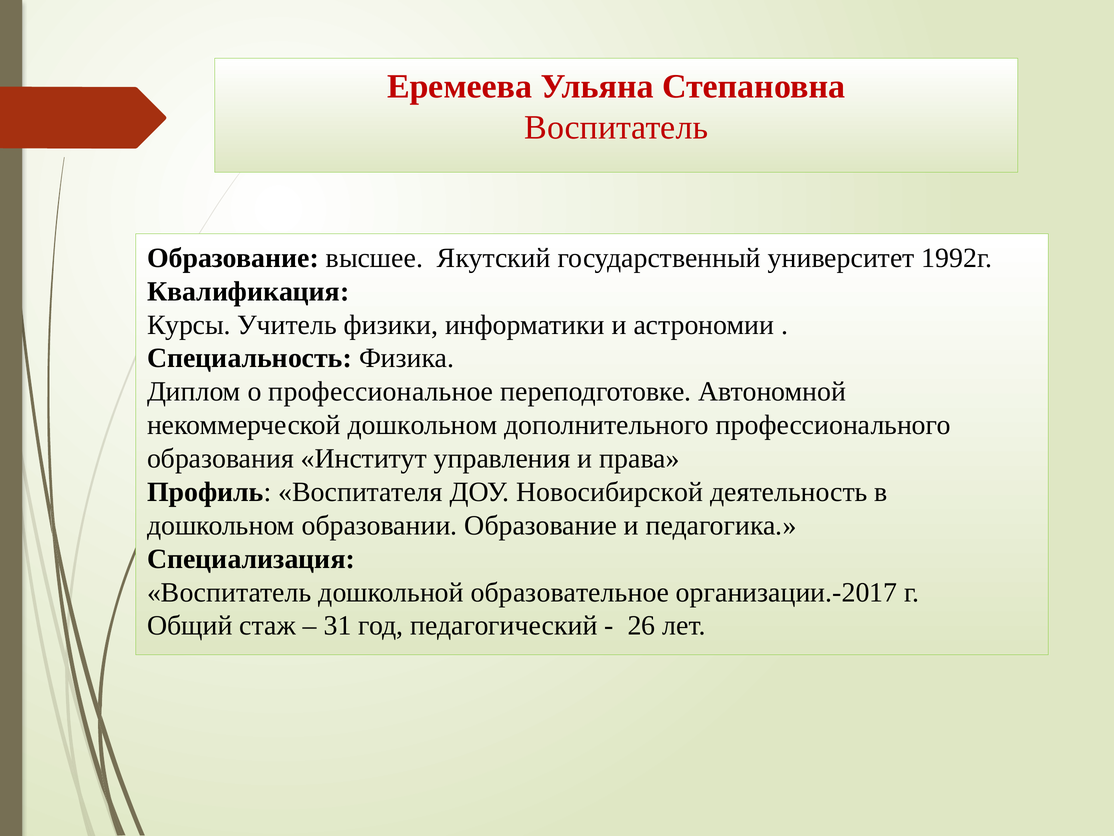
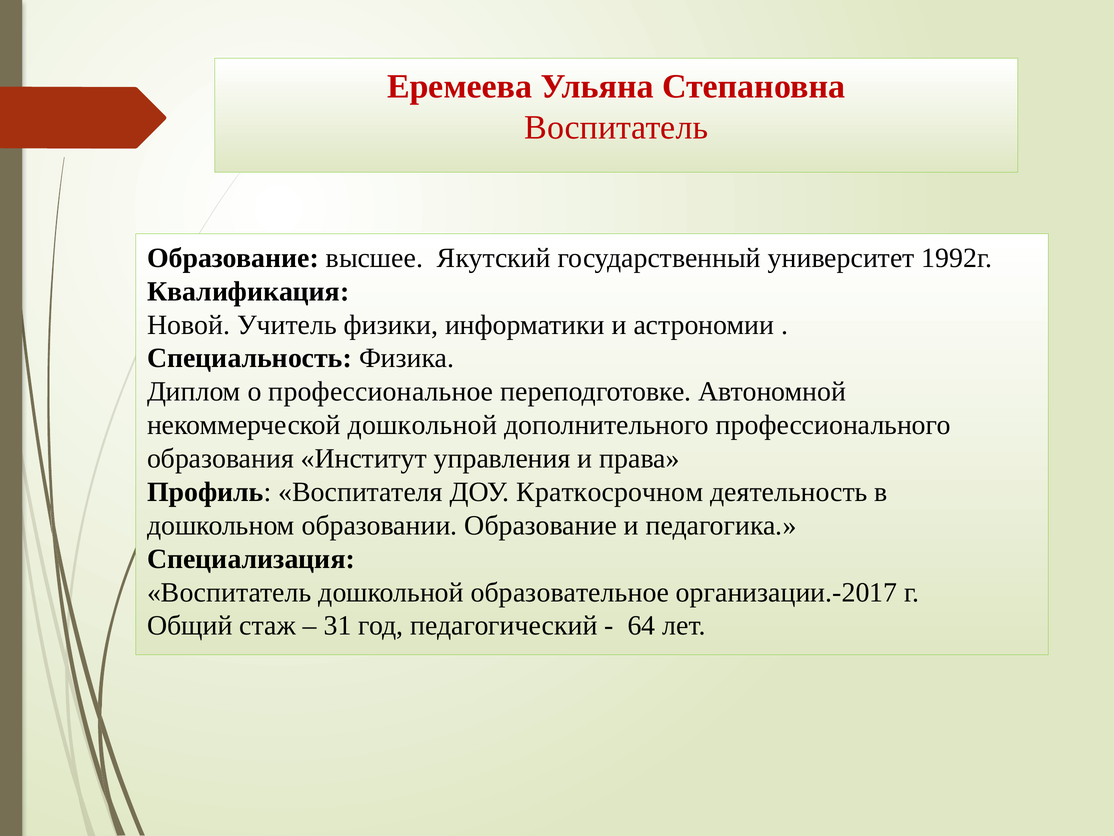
Курсы: Курсы -> Новой
некоммерческой дошкольном: дошкольном -> дошкольной
Новосибирской: Новосибирской -> Краткосрочном
26: 26 -> 64
